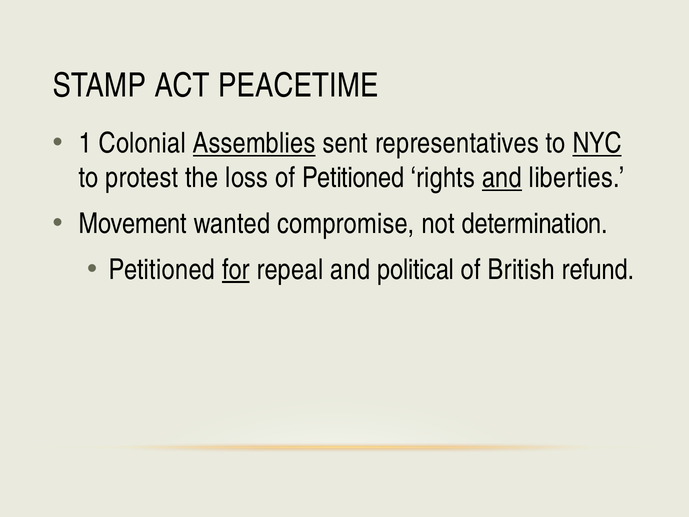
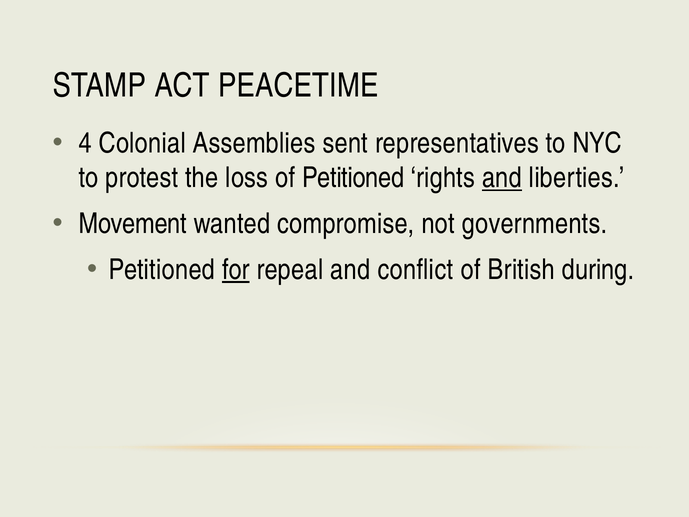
1: 1 -> 4
Assemblies underline: present -> none
NYC underline: present -> none
determination: determination -> governments
political: political -> conflict
refund: refund -> during
